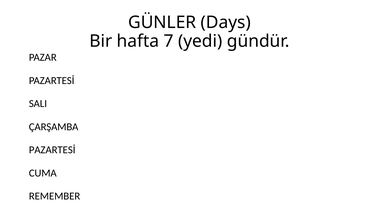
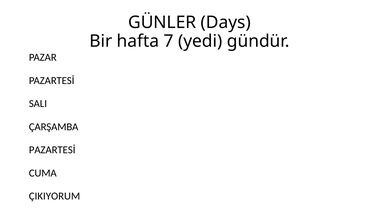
REMEMBER: REMEMBER -> ÇIKIYORUM
